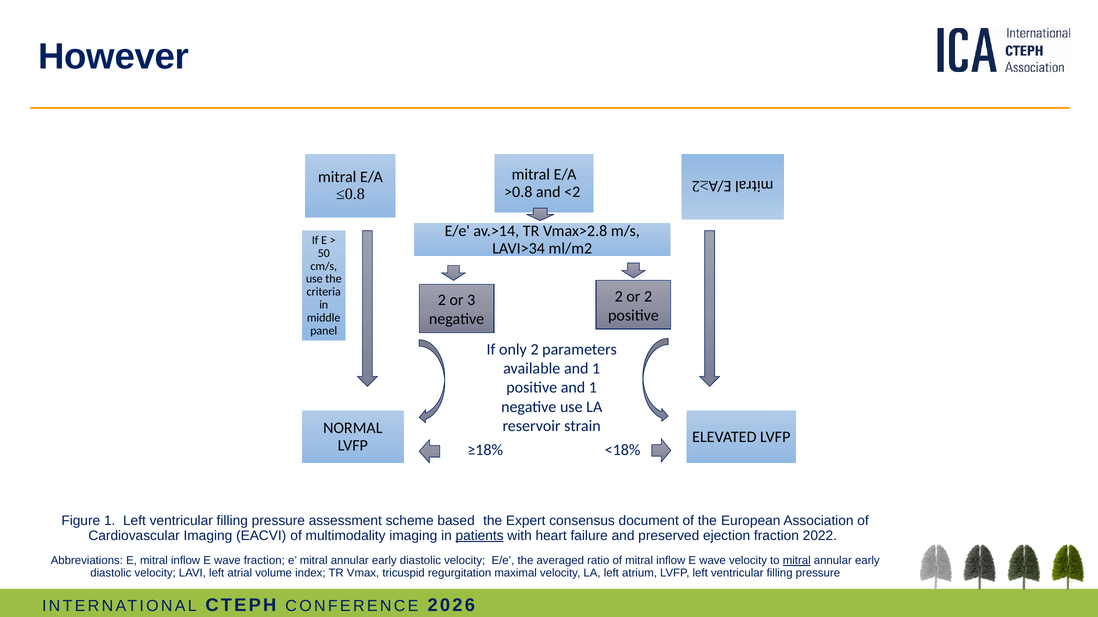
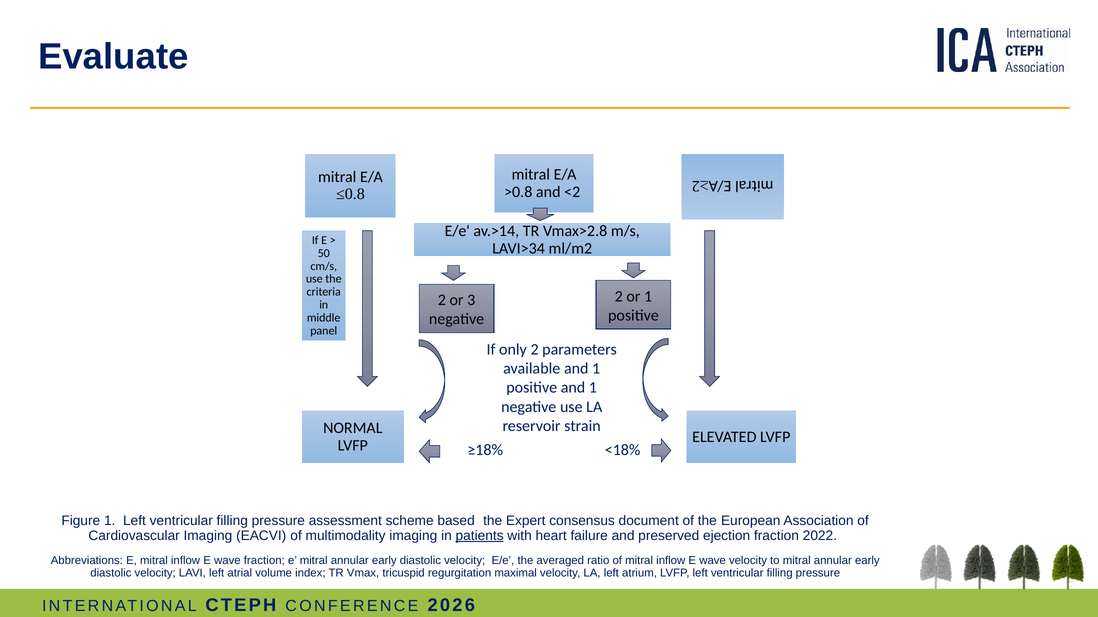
However: However -> Evaluate
or 2: 2 -> 1
mitral at (797, 561) underline: present -> none
